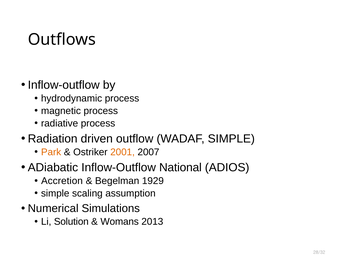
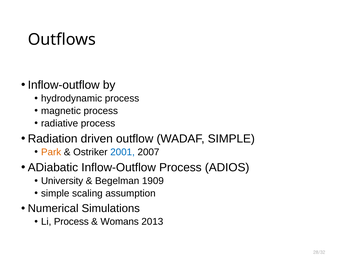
2001 colour: orange -> blue
Inflow-Outflow National: National -> Process
Accretion: Accretion -> University
1929: 1929 -> 1909
Li Solution: Solution -> Process
